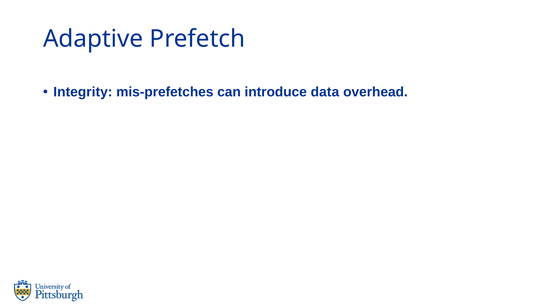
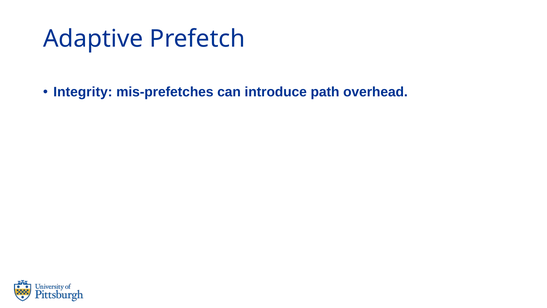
data: data -> path
